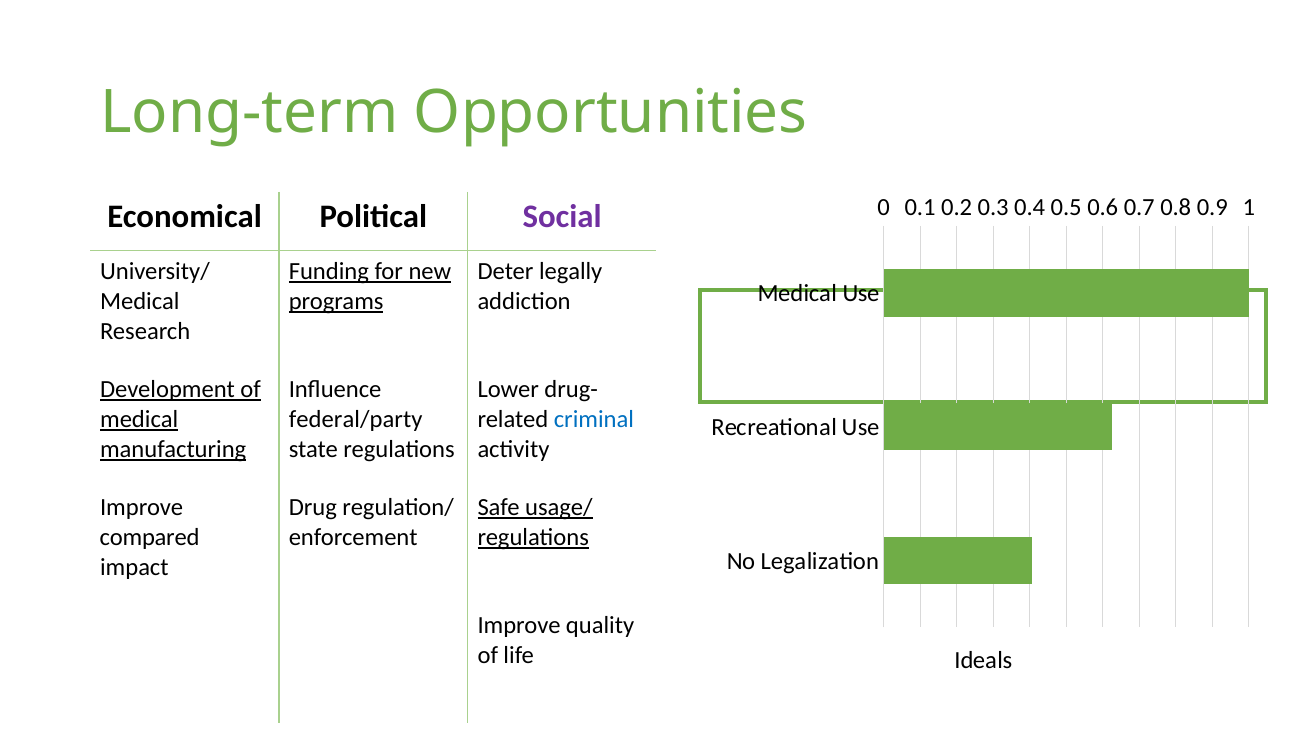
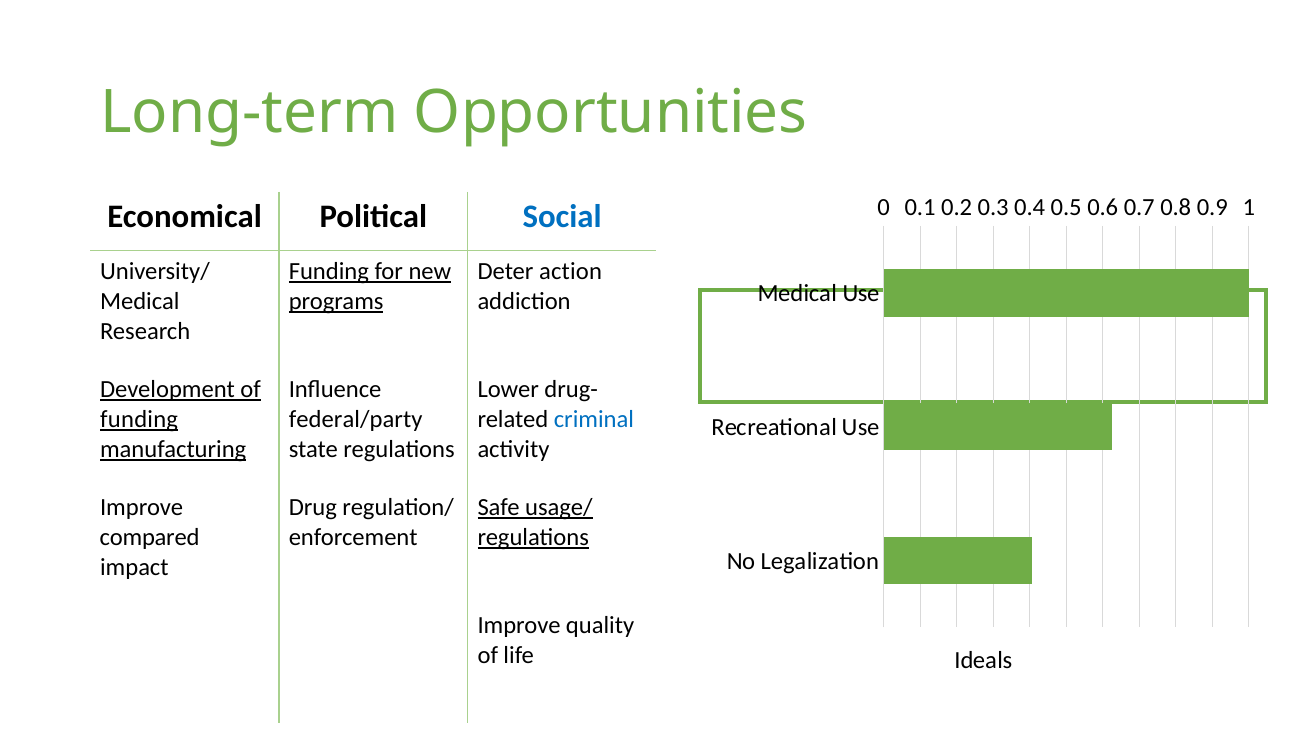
Social colour: purple -> blue
legally: legally -> action
medical at (139, 419): medical -> funding
